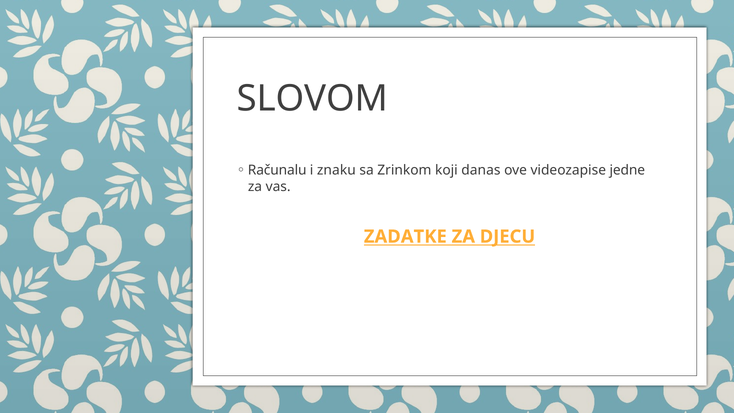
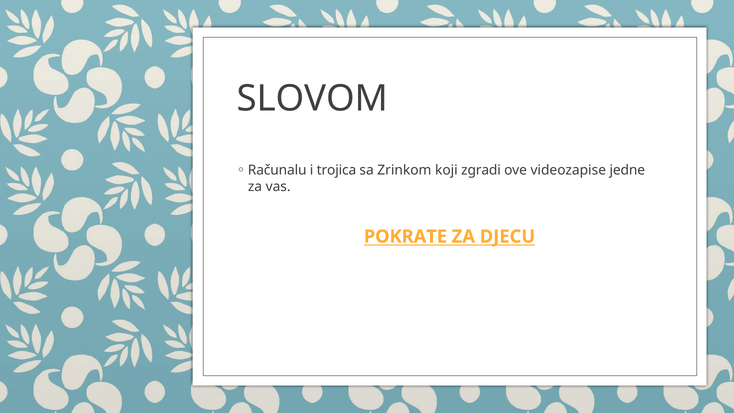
znaku: znaku -> trojica
danas: danas -> zgradi
ZADATKE: ZADATKE -> POKRATE
